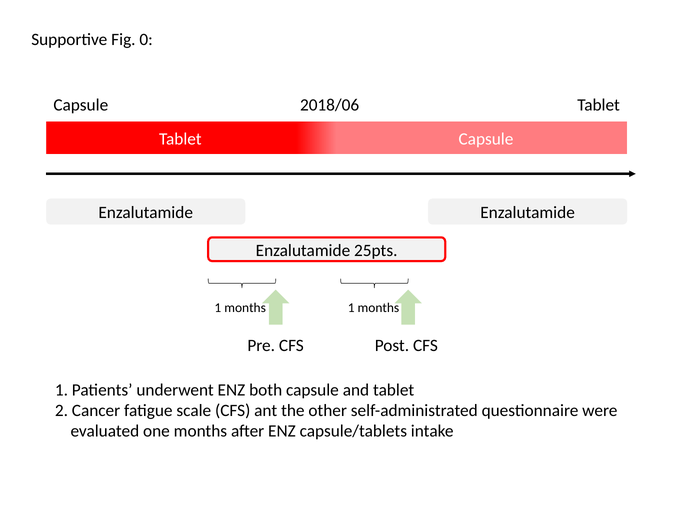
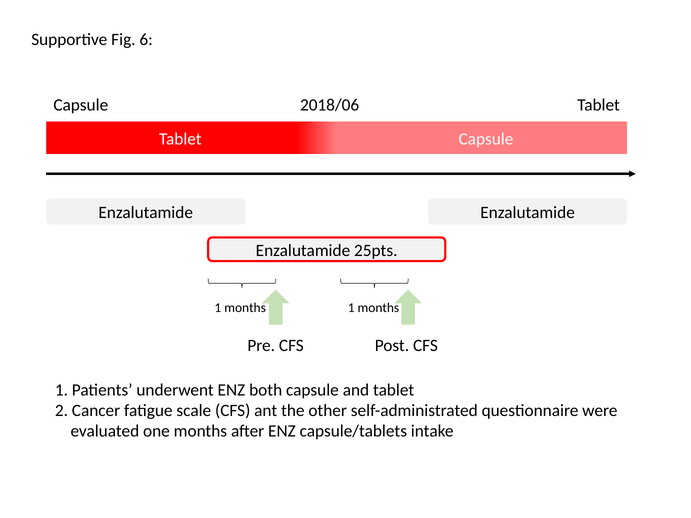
0: 0 -> 6
